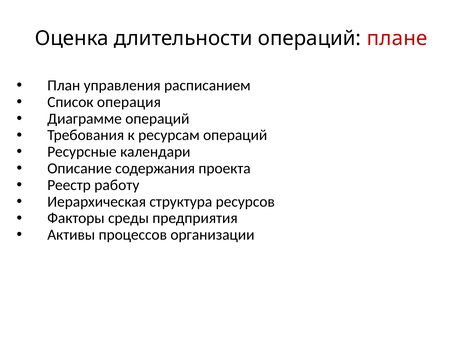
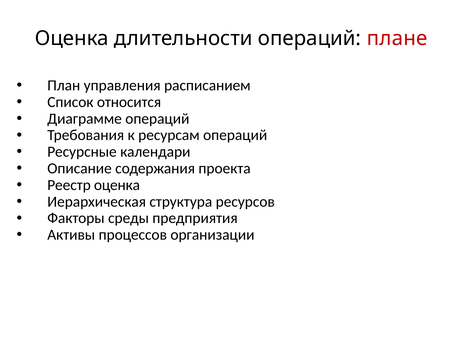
операция: операция -> относится
Реестр работу: работу -> оценка
